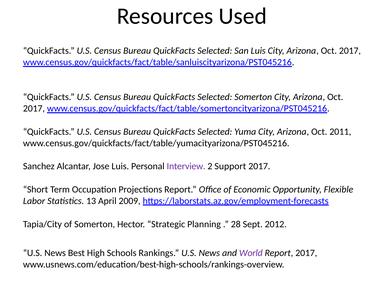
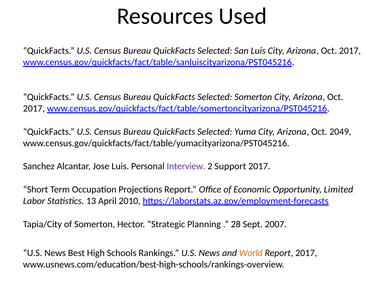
2011: 2011 -> 2049
Flexible: Flexible -> Limited
2009: 2009 -> 2010
2012: 2012 -> 2007
World colour: purple -> orange
